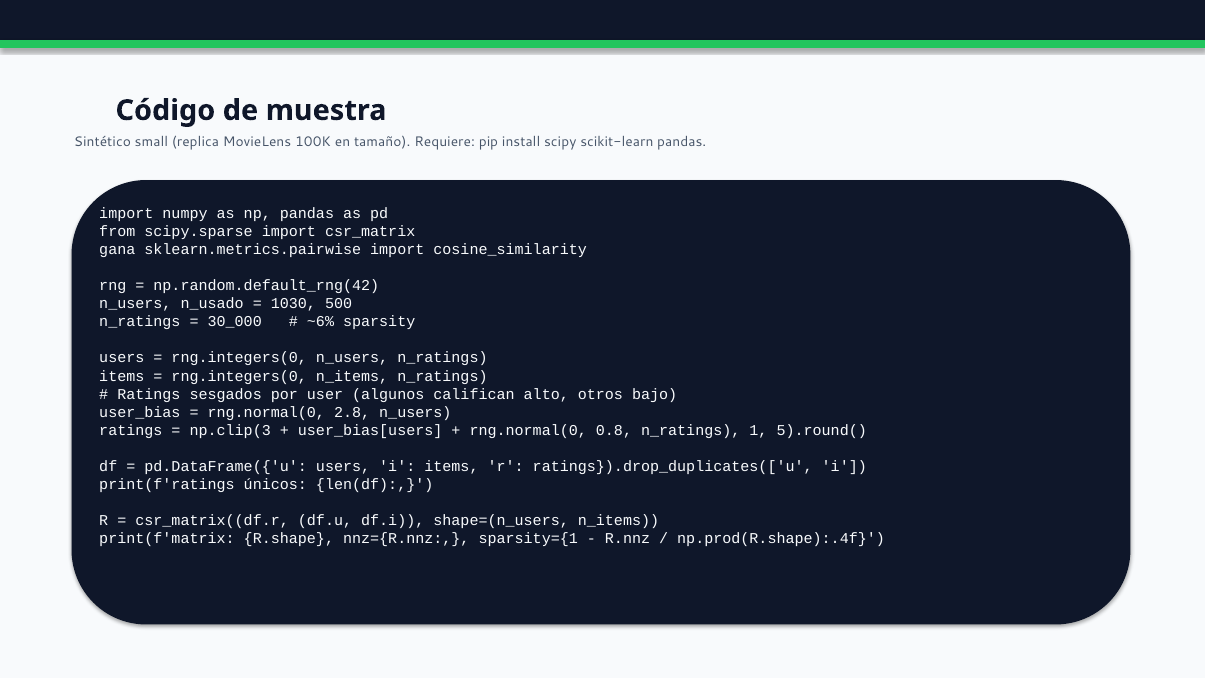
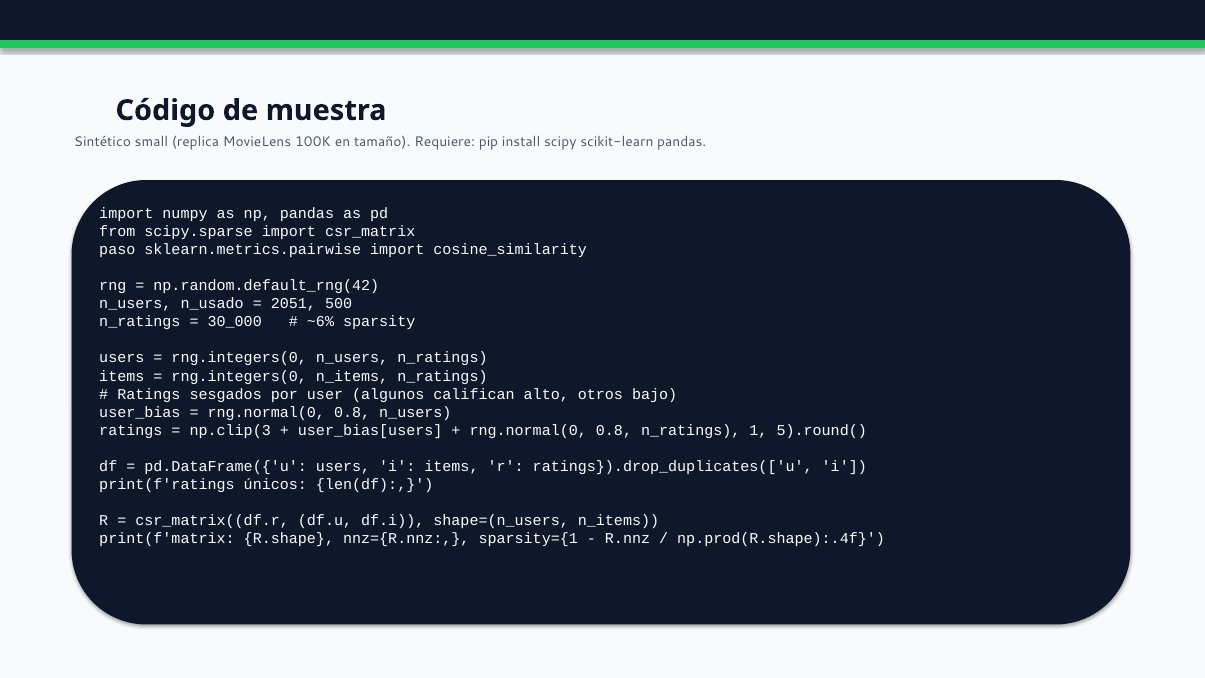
gana: gana -> paso
1030: 1030 -> 2051
2.8 at (352, 412): 2.8 -> 0.8
